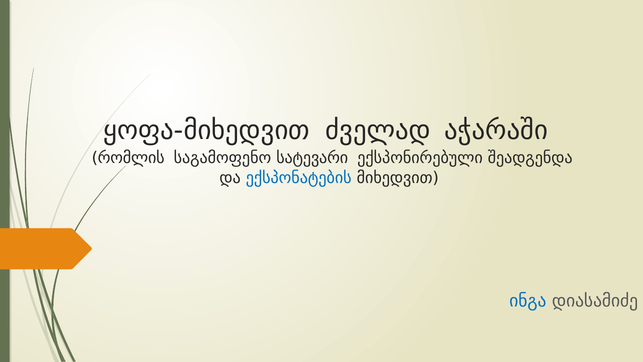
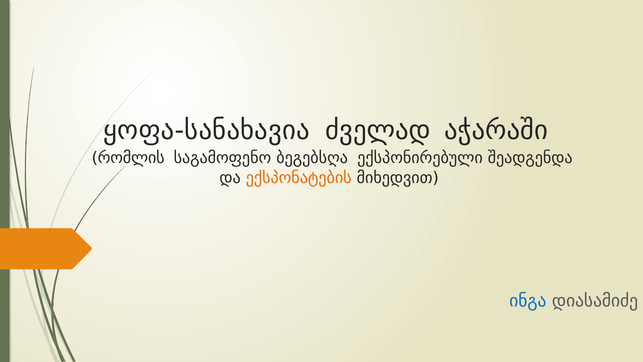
ყოფა-მიხედვით: ყოფა-მიხედვით -> ყოფა-სანახავია
სატევარი: სატევარი -> ბეგებსღა
ექსპონატების colour: blue -> orange
